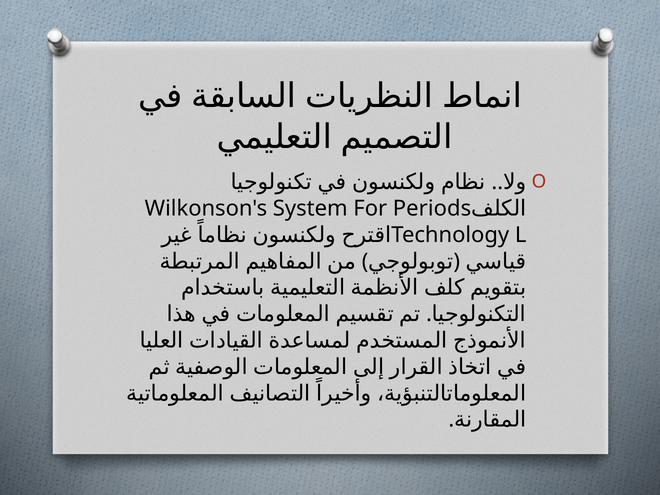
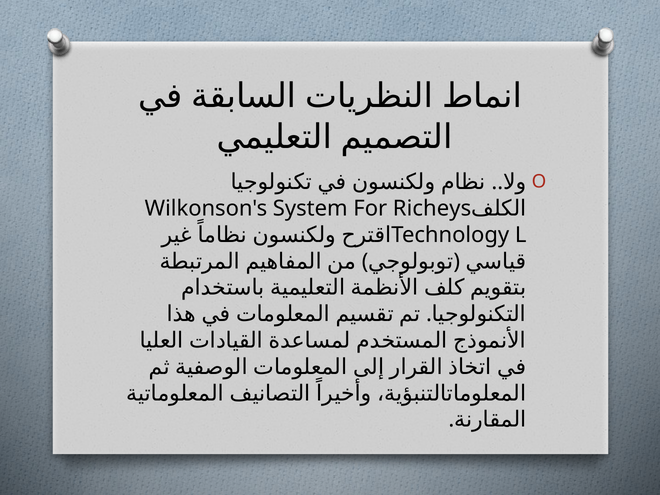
Periods: Periods -> Richeys
